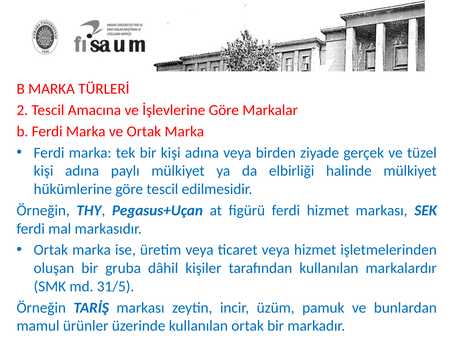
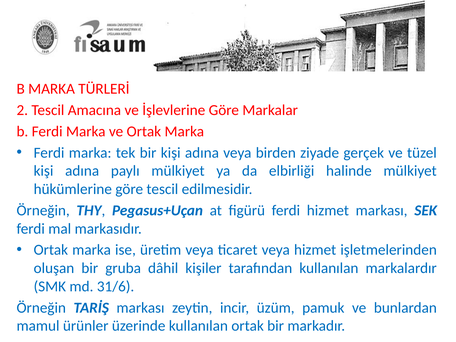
31/5: 31/5 -> 31/6
